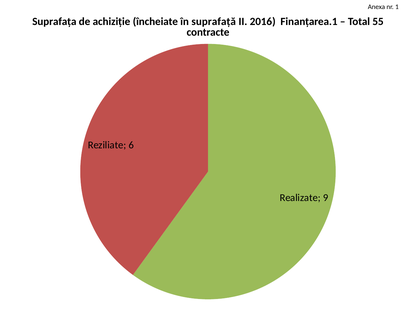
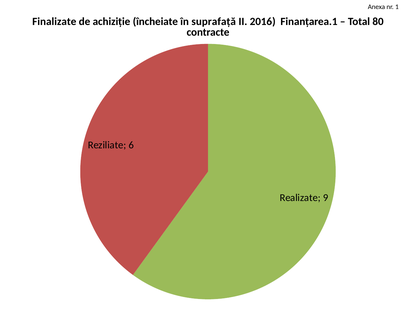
Suprafața: Suprafața -> Finalizate
55: 55 -> 80
